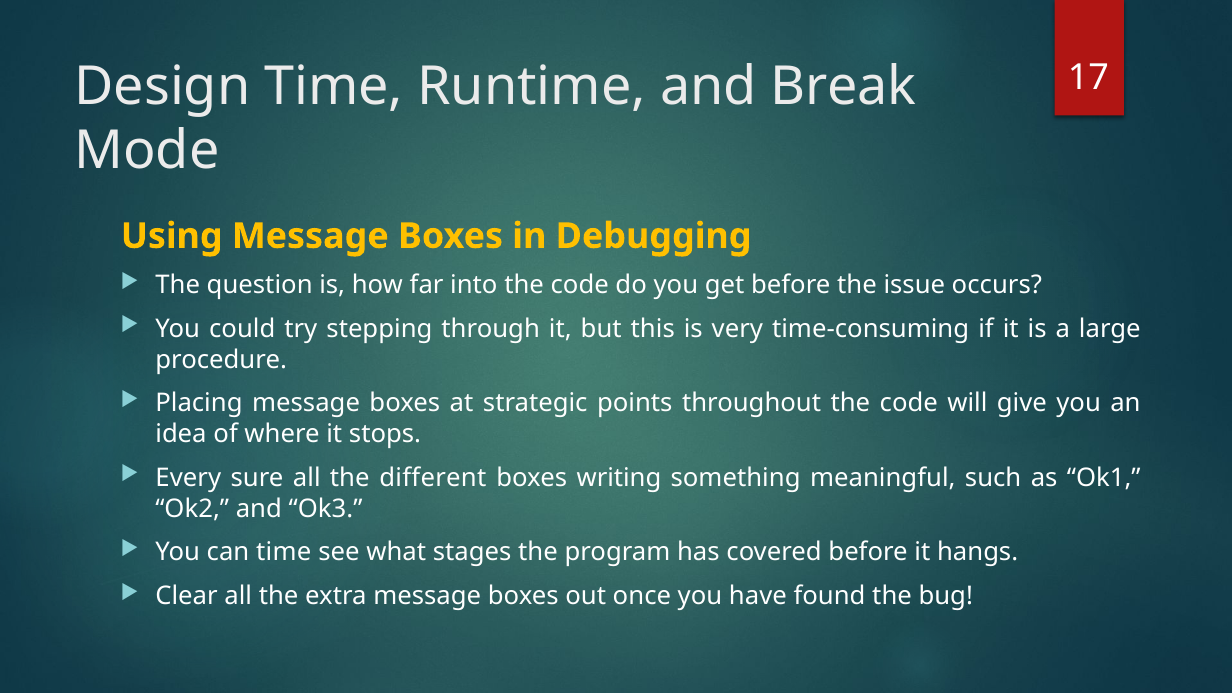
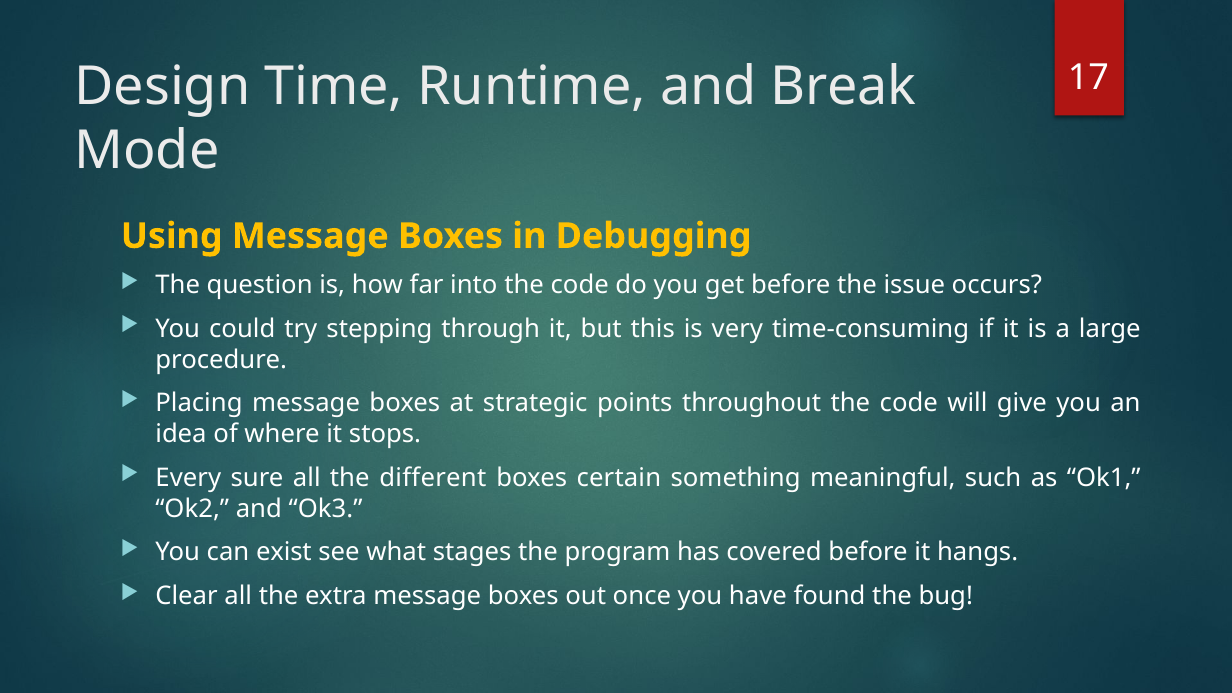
writing: writing -> certain
can time: time -> exist
